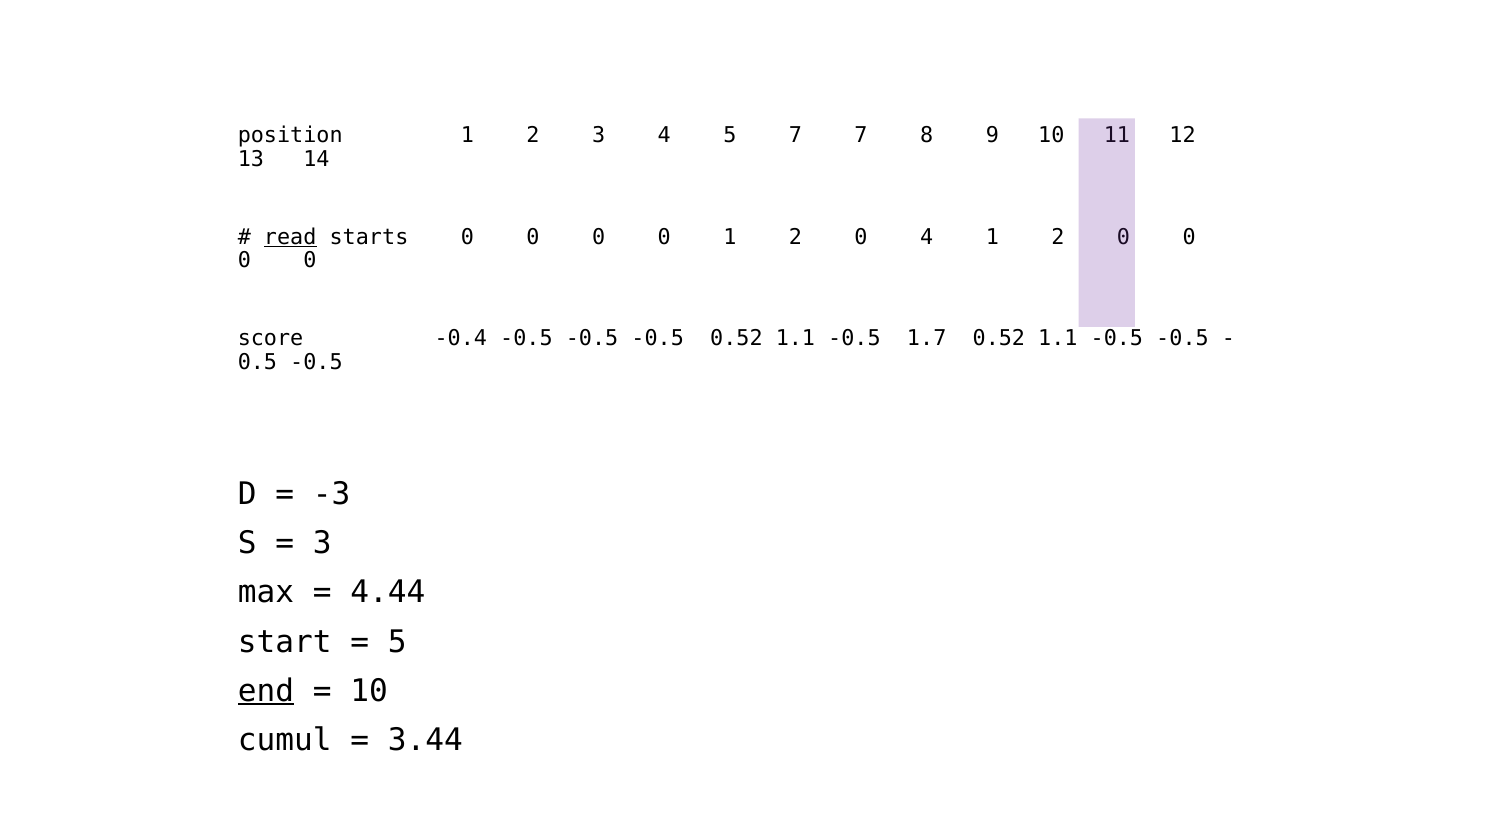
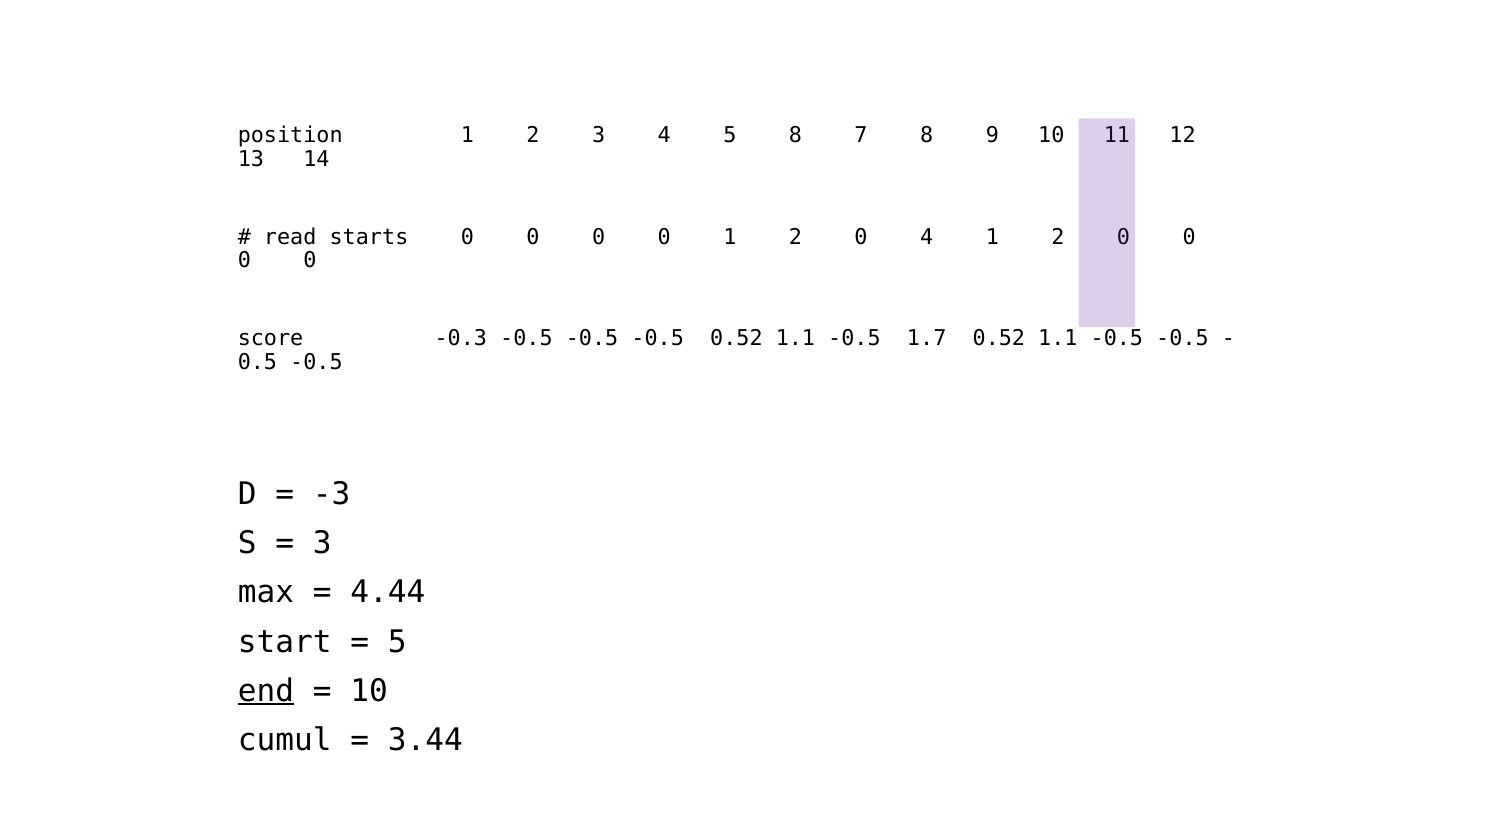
5 7: 7 -> 8
read underline: present -> none
-0.4: -0.4 -> -0.3
